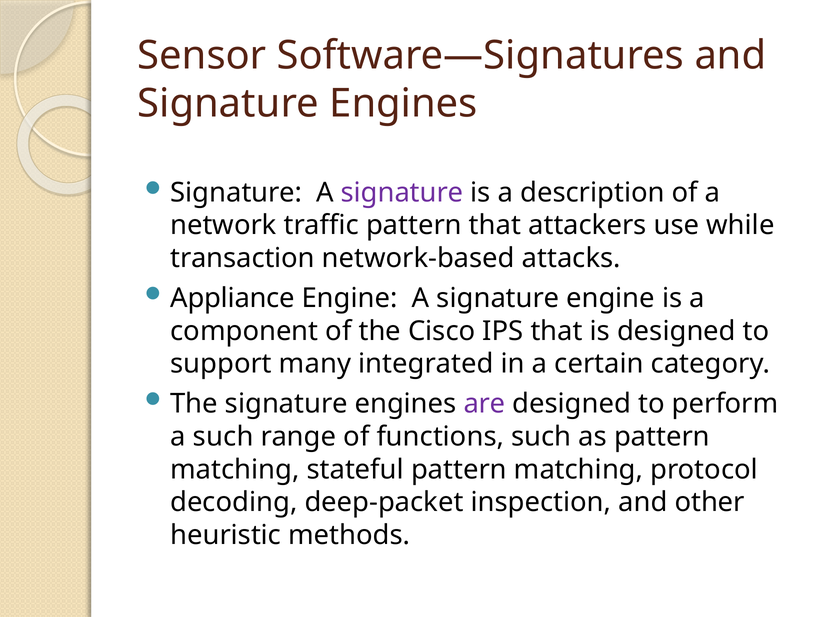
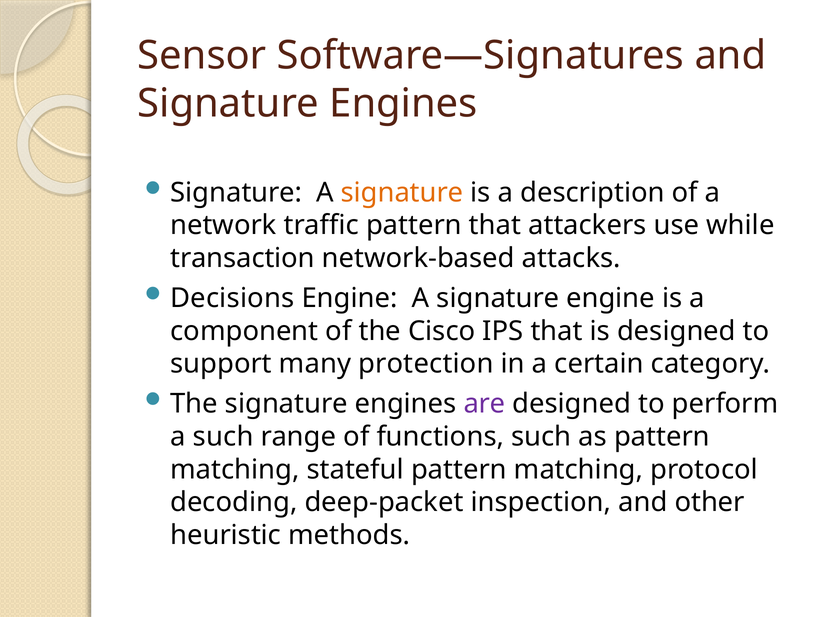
signature at (402, 193) colour: purple -> orange
Appliance: Appliance -> Decisions
integrated: integrated -> protection
